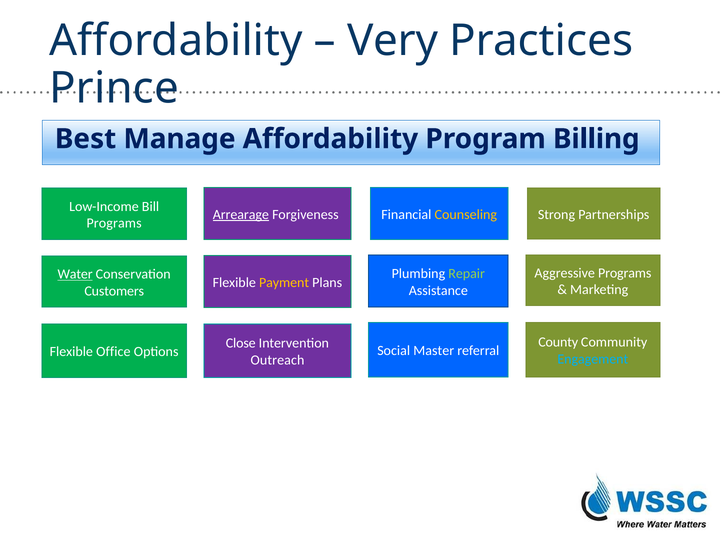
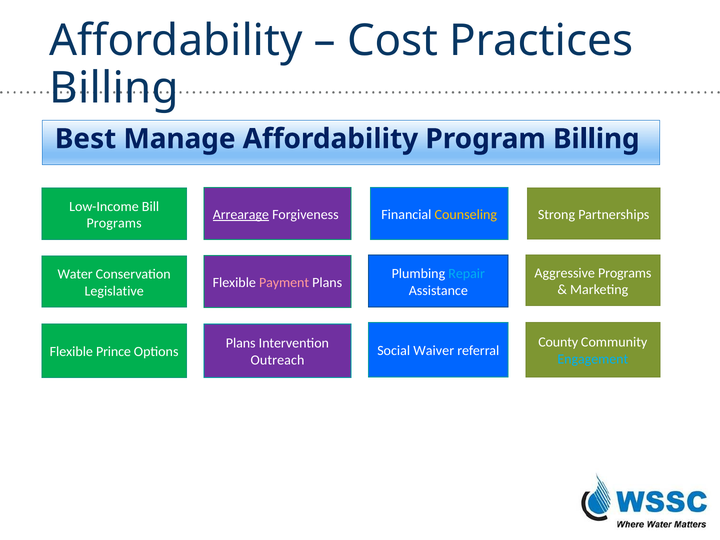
Very: Very -> Cost
Prince at (114, 88): Prince -> Billing
Repair colour: light green -> light blue
Water underline: present -> none
Payment colour: yellow -> pink
Customers: Customers -> Legislative
Close at (241, 343): Close -> Plans
Master: Master -> Waiver
Office: Office -> Prince
